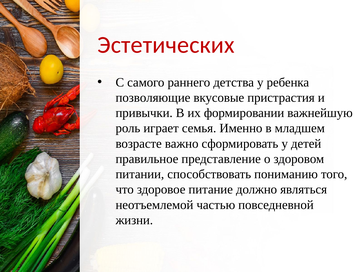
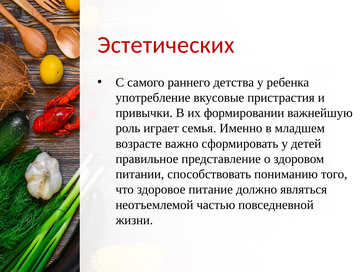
позволяющие: позволяющие -> употребление
